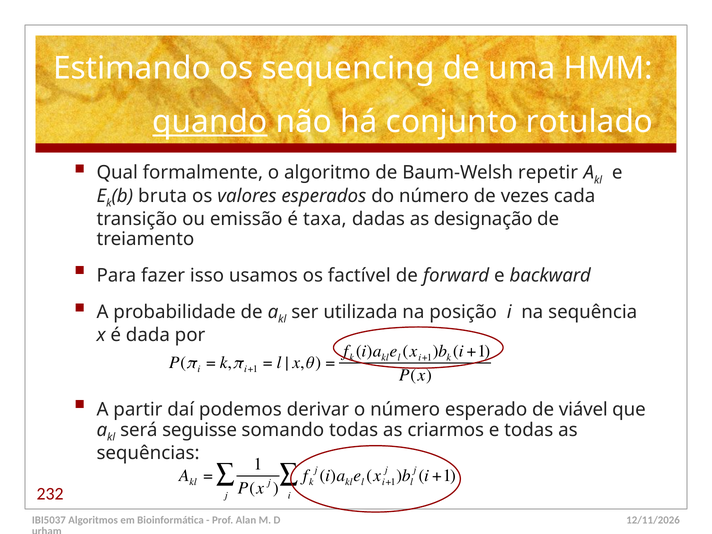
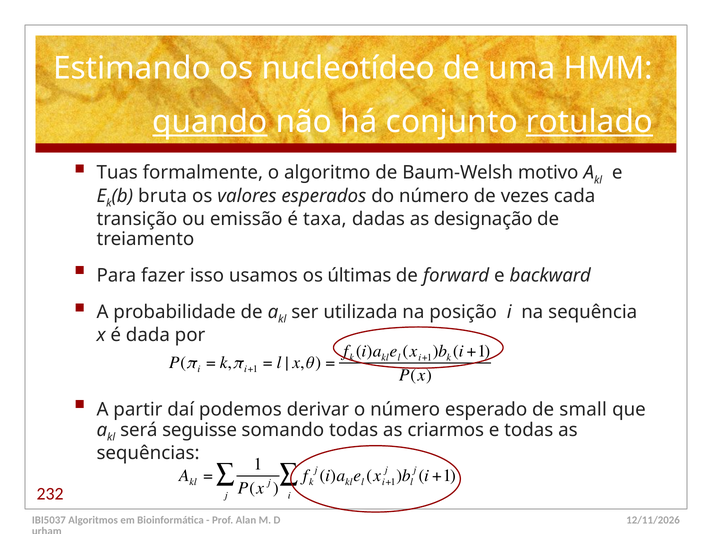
sequencing: sequencing -> nucleotídeo
rotulado underline: none -> present
Qual: Qual -> Tuas
repetir: repetir -> motivo
factível: factível -> últimas
viável: viável -> small
